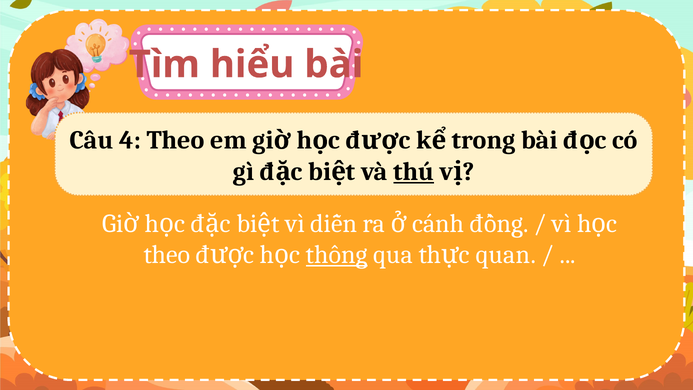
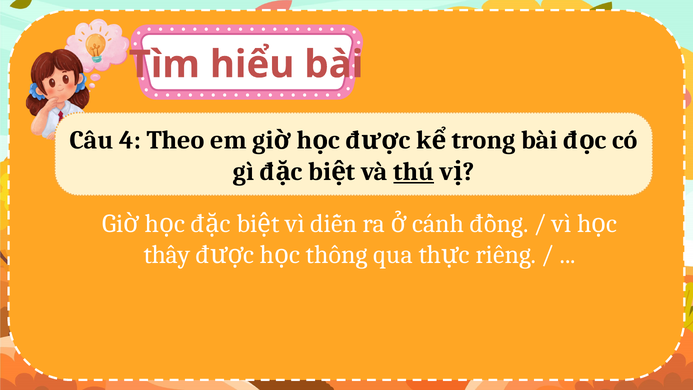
theo at (167, 255): theo -> thầy
thông underline: present -> none
quan: quan -> riêng
